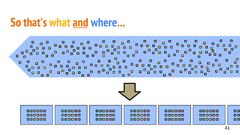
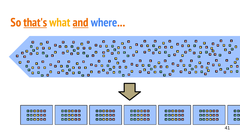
that's underline: none -> present
